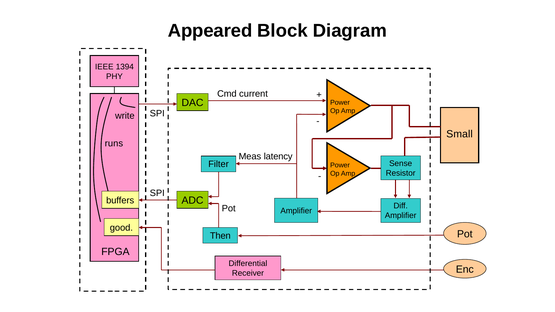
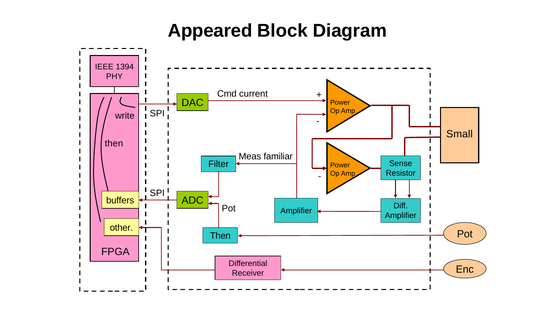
runs at (114, 144): runs -> then
latency: latency -> familiar
good: good -> other
